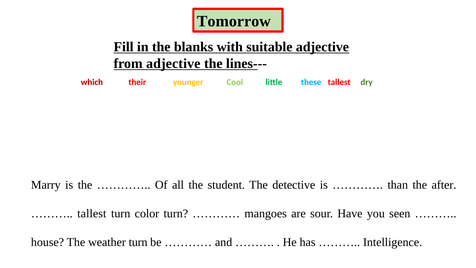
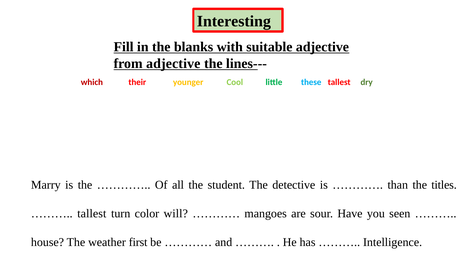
Tomorrow: Tomorrow -> Interesting
after: after -> titles
color turn: turn -> will
weather turn: turn -> first
